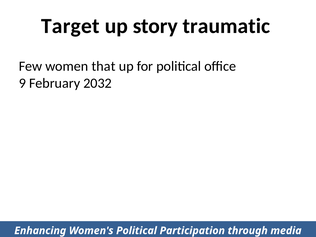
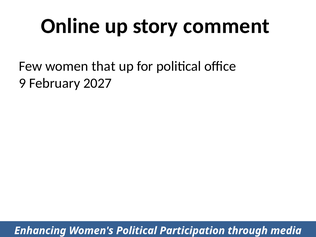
Target: Target -> Online
traumatic: traumatic -> comment
2032: 2032 -> 2027
